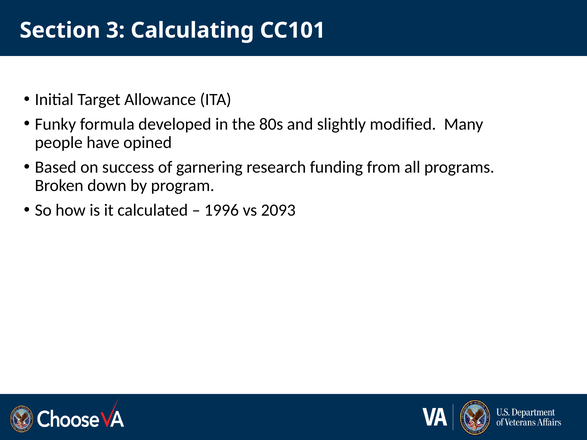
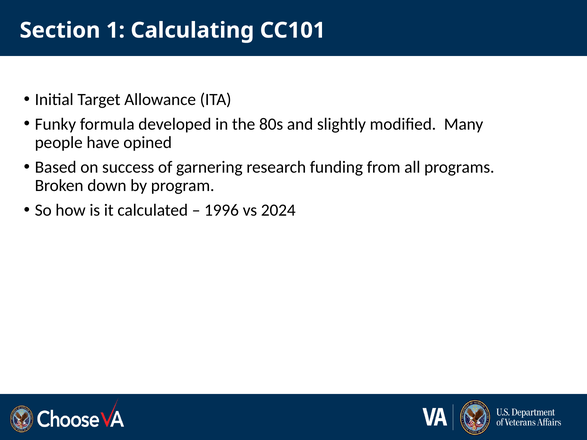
3: 3 -> 1
2093: 2093 -> 2024
